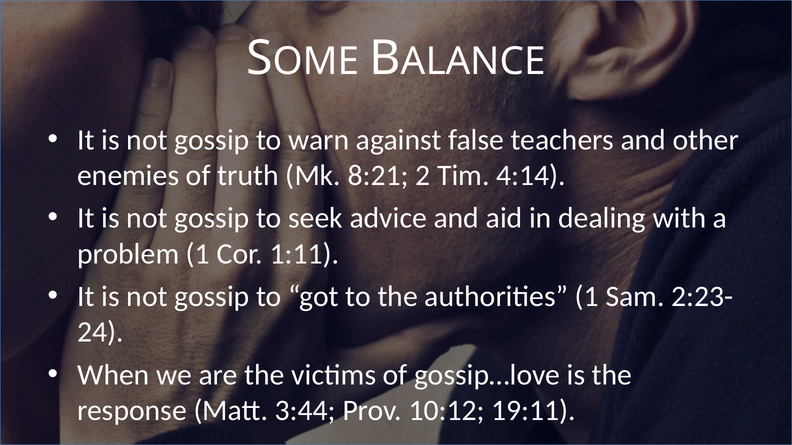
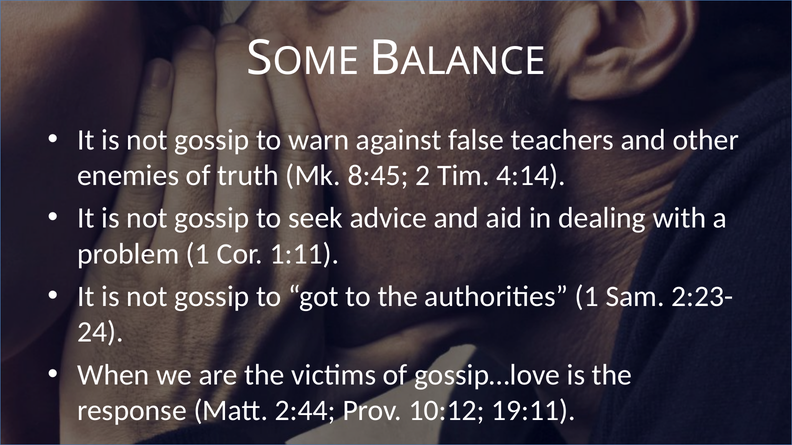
8:21: 8:21 -> 8:45
3:44: 3:44 -> 2:44
